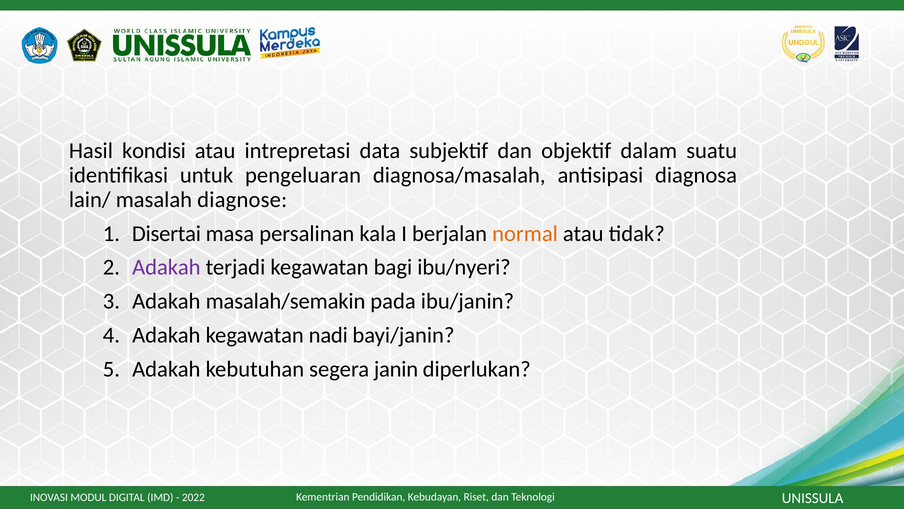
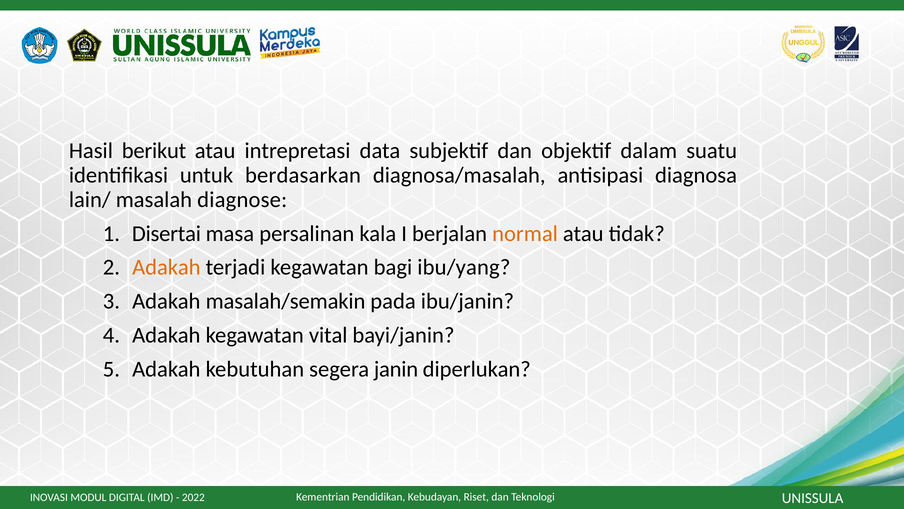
kondisi: kondisi -> berikut
pengeluaran: pengeluaran -> berdasarkan
Adakah at (166, 267) colour: purple -> orange
ibu/nyeri: ibu/nyeri -> ibu/yang
nadi: nadi -> vital
